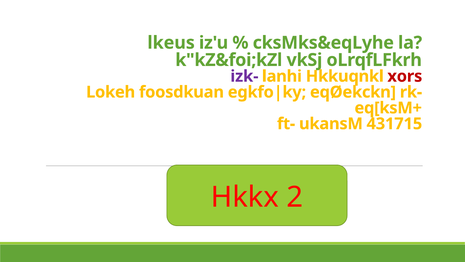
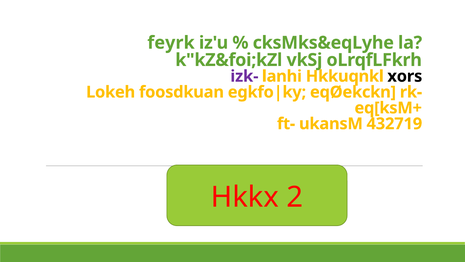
lkeus: lkeus -> feyrk
xors colour: red -> black
431715: 431715 -> 432719
